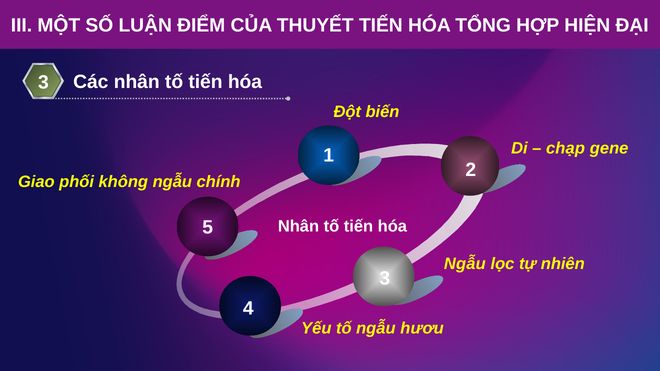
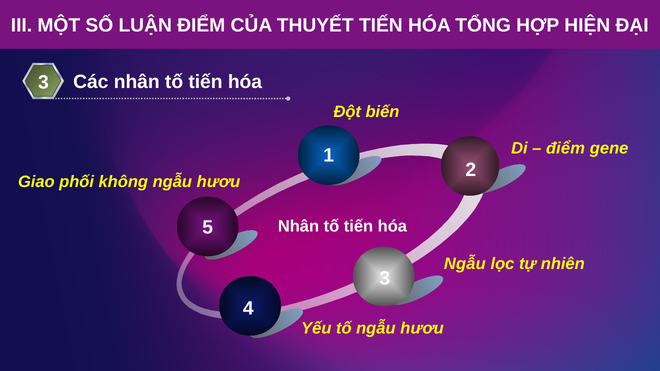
chạp at (566, 149): chạp -> điểm
không ngẫu chính: chính -> hươu
